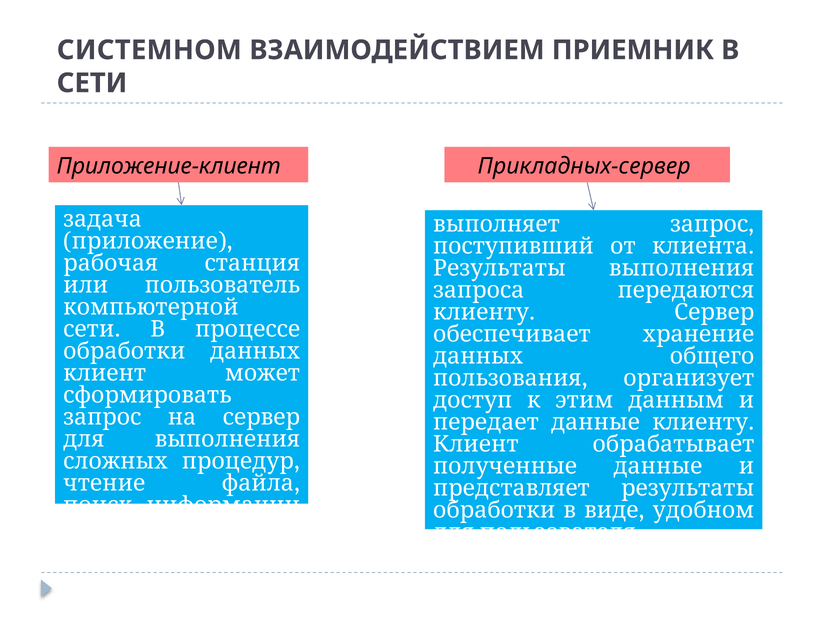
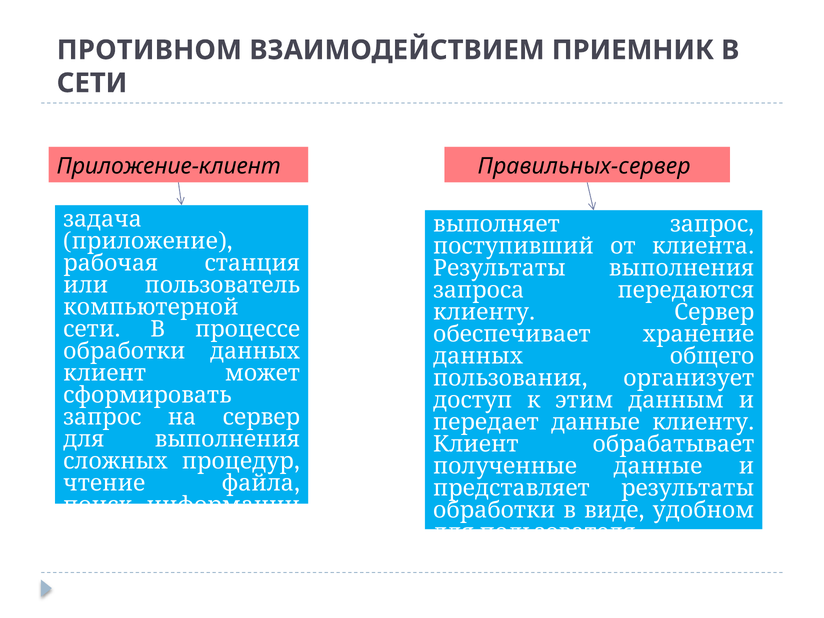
СИСТЕМНОМ: СИСТЕМНОМ -> ПРОТИВНОМ
Прикладных-сервер: Прикладных-сервер -> Правильных-сервер
